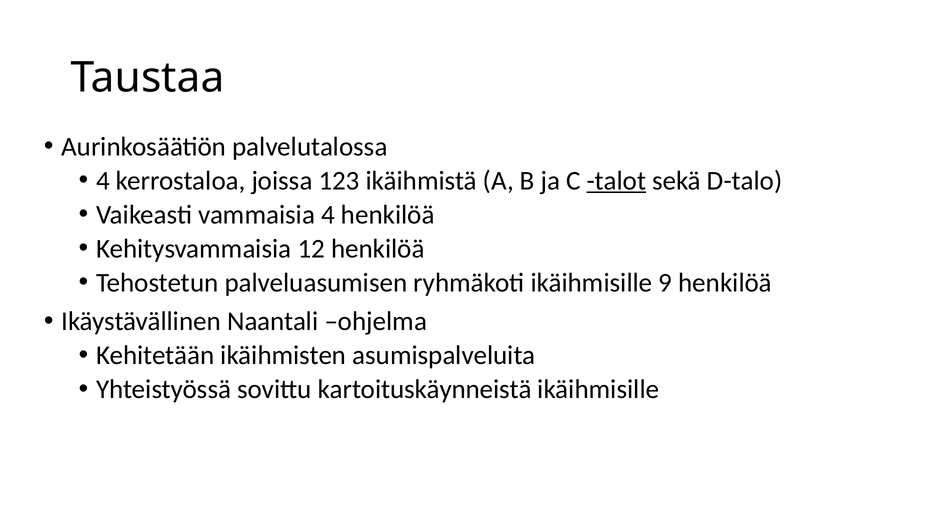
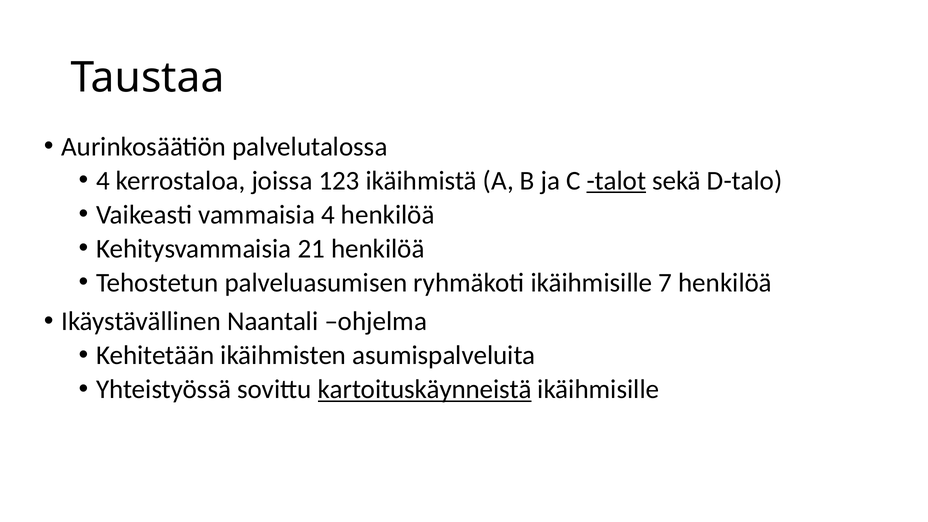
12: 12 -> 21
9: 9 -> 7
kartoituskäynneistä underline: none -> present
